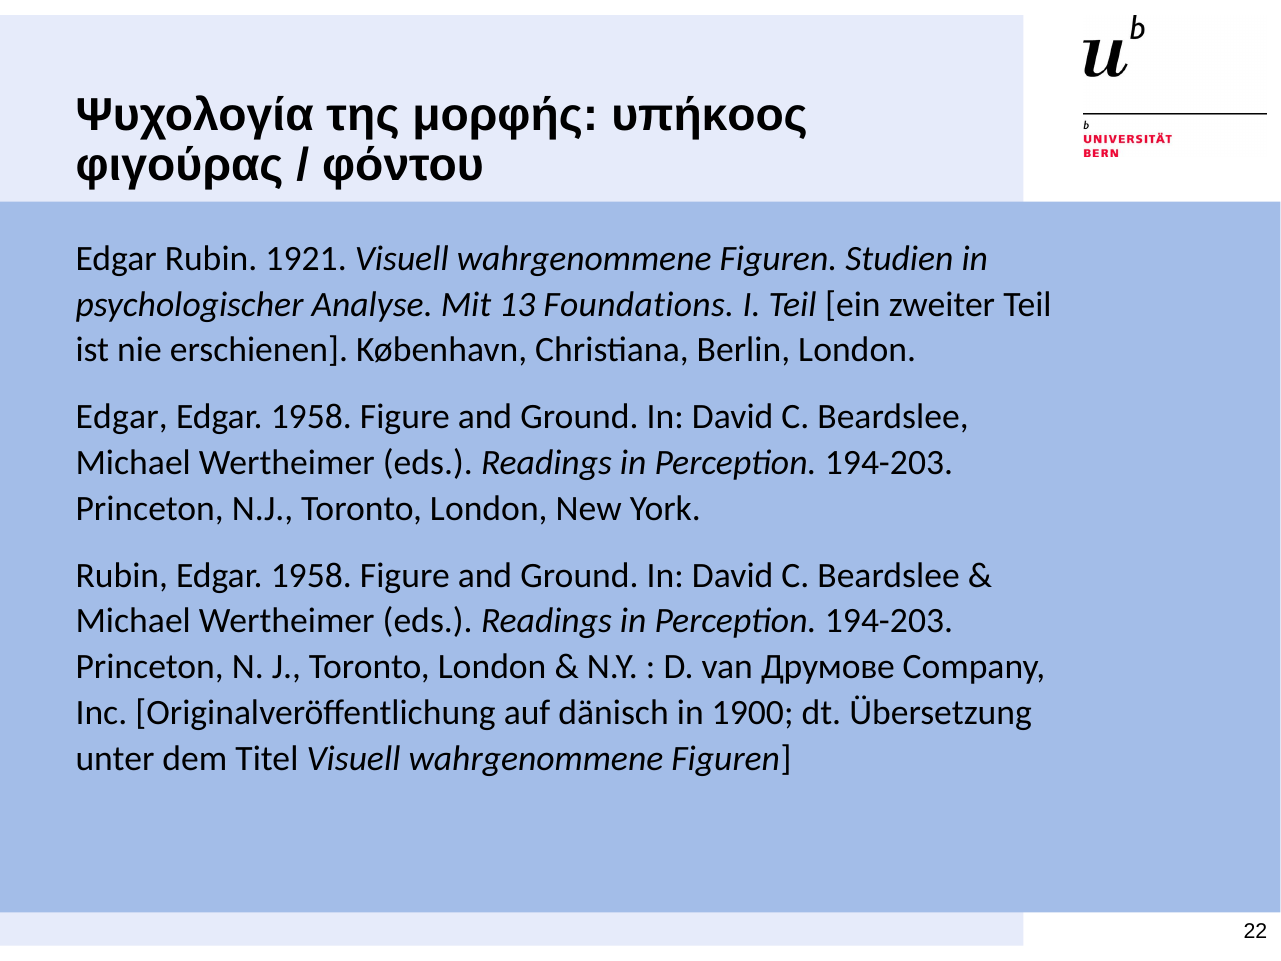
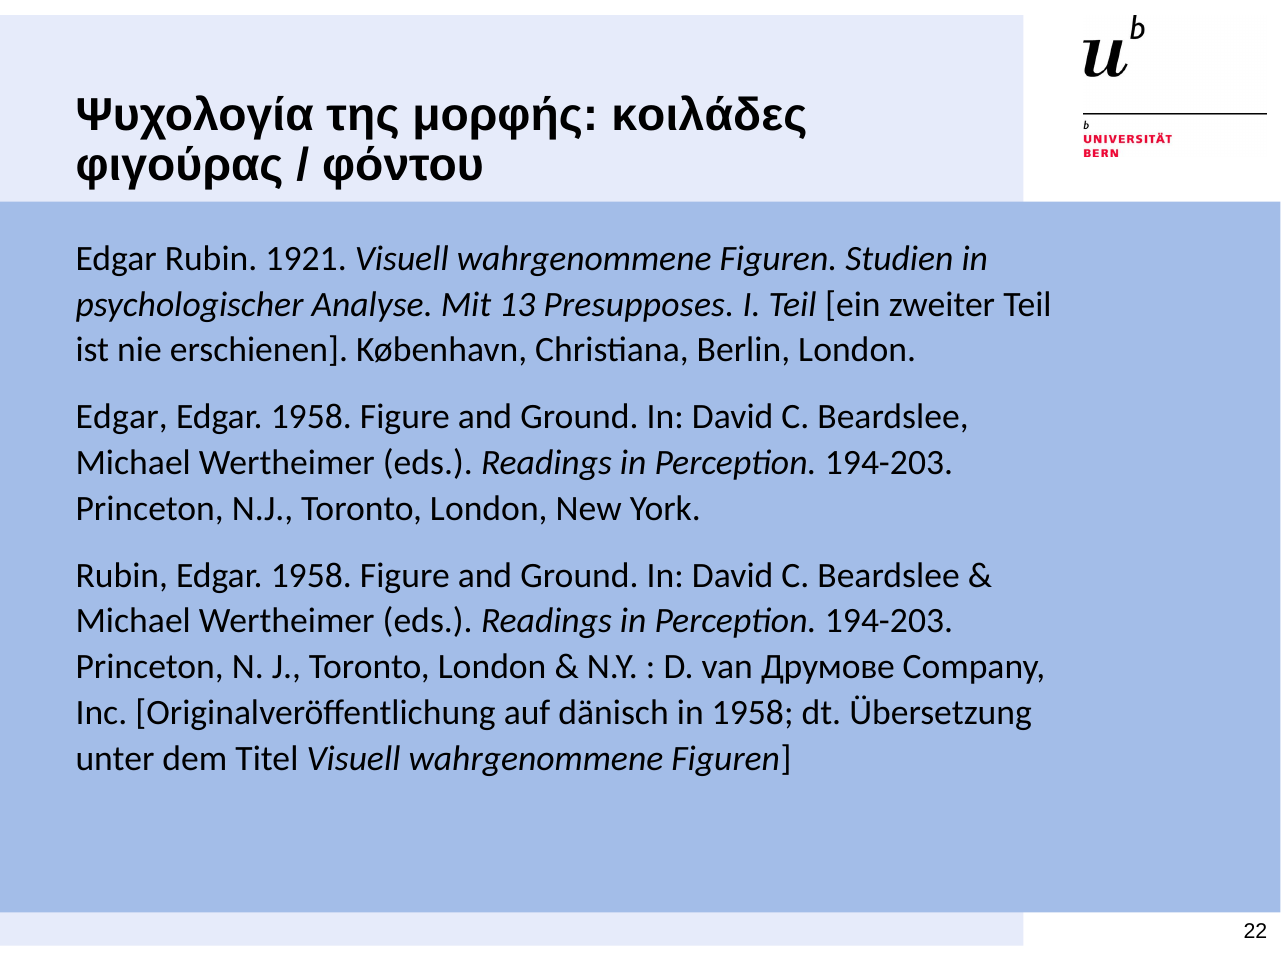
υπήκοος: υπήκοος -> κοιλάδες
Foundations: Foundations -> Presupposes
in 1900: 1900 -> 1958
